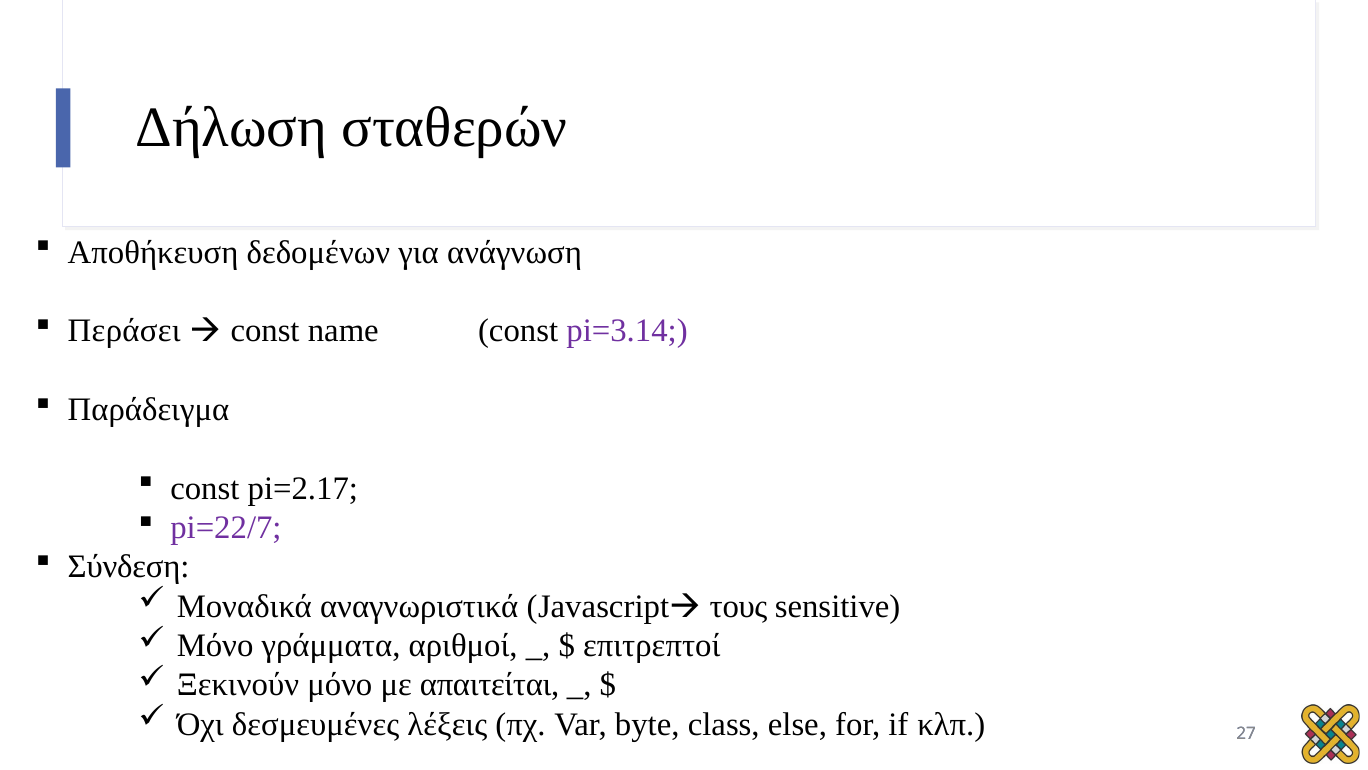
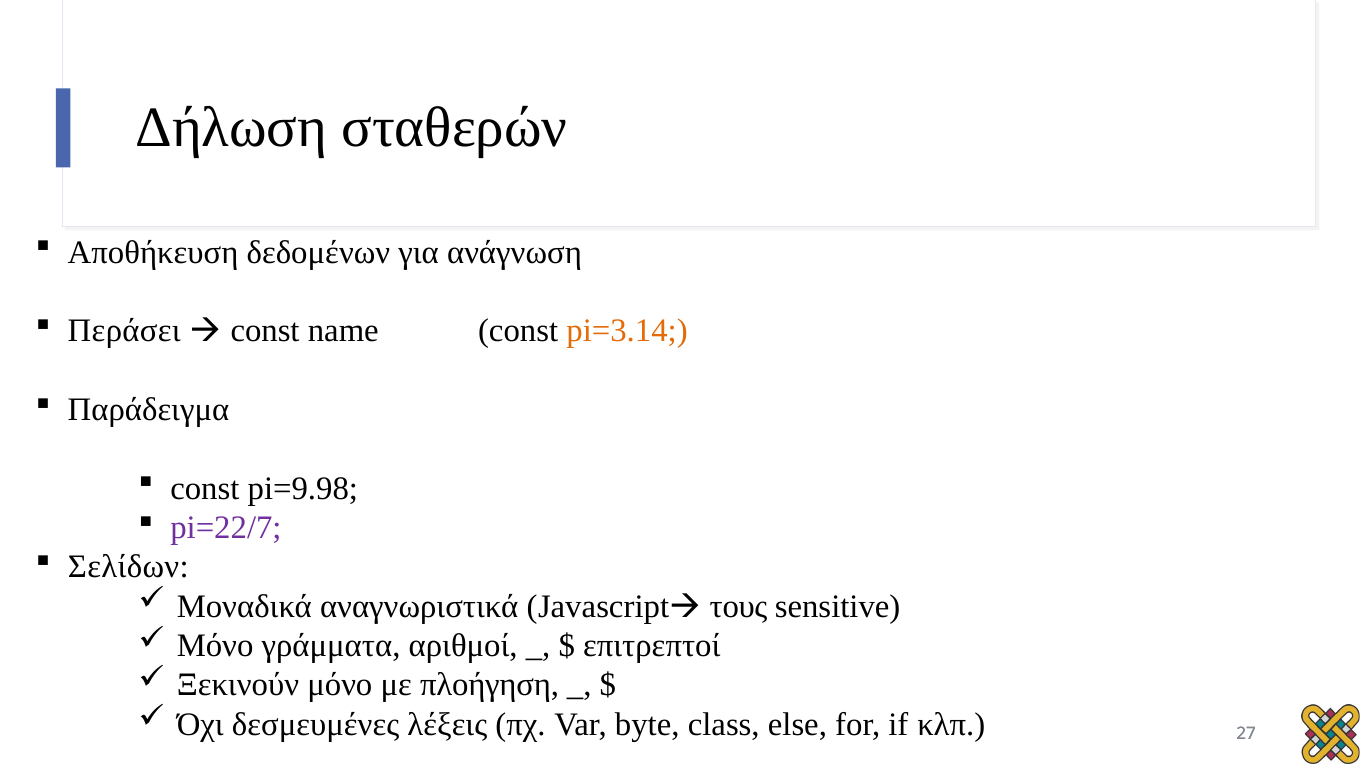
pi=3.14 colour: purple -> orange
pi=2.17: pi=2.17 -> pi=9.98
Σύνδεση: Σύνδεση -> Σελίδων
απαιτείται: απαιτείται -> πλοήγηση
